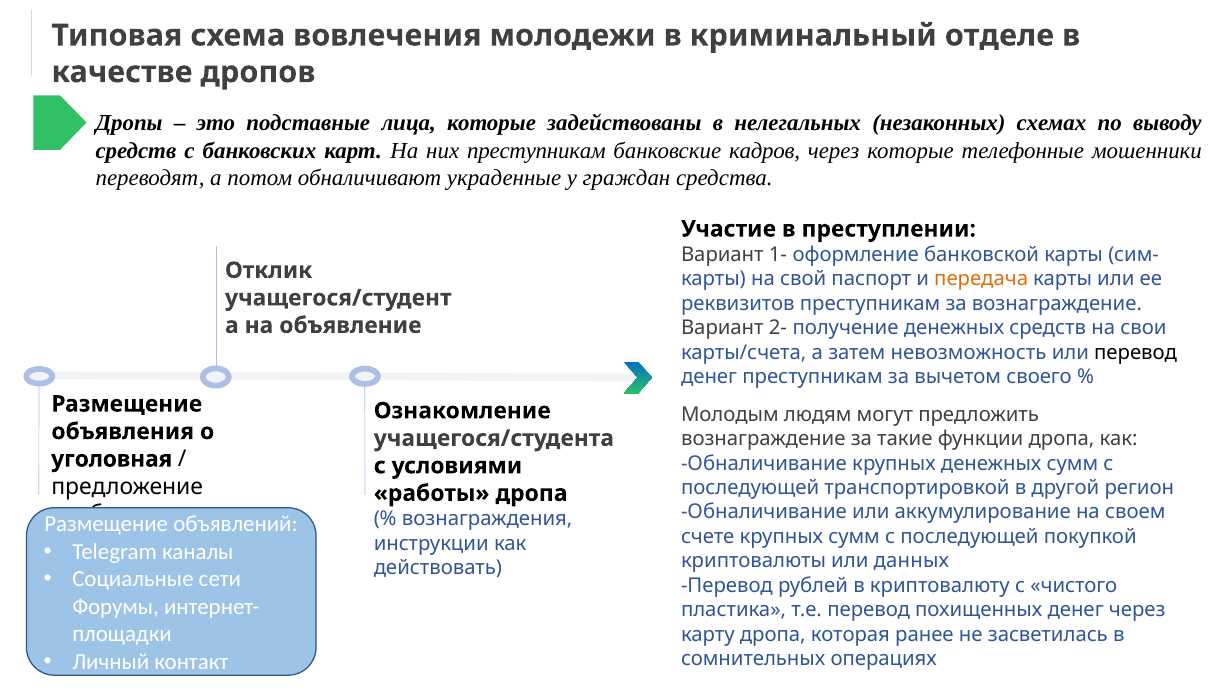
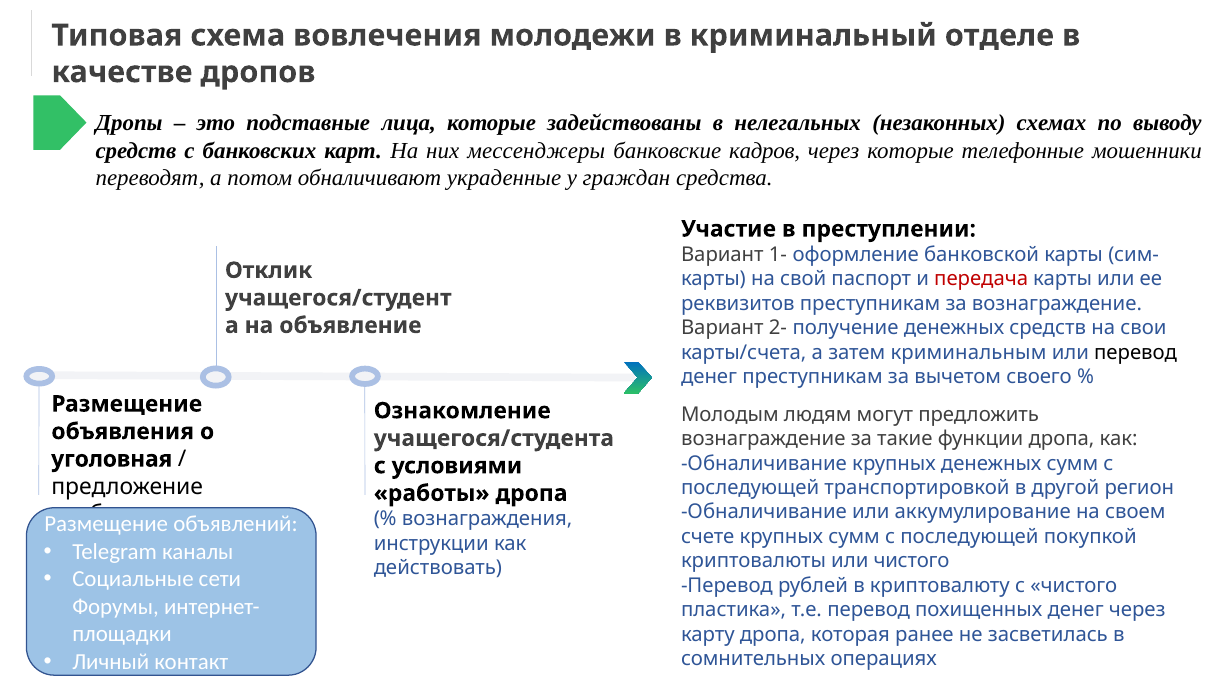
них преступникам: преступникам -> мессенджеры
передача colour: orange -> red
невозможность: невозможность -> криминальным
или данных: данных -> чистого
